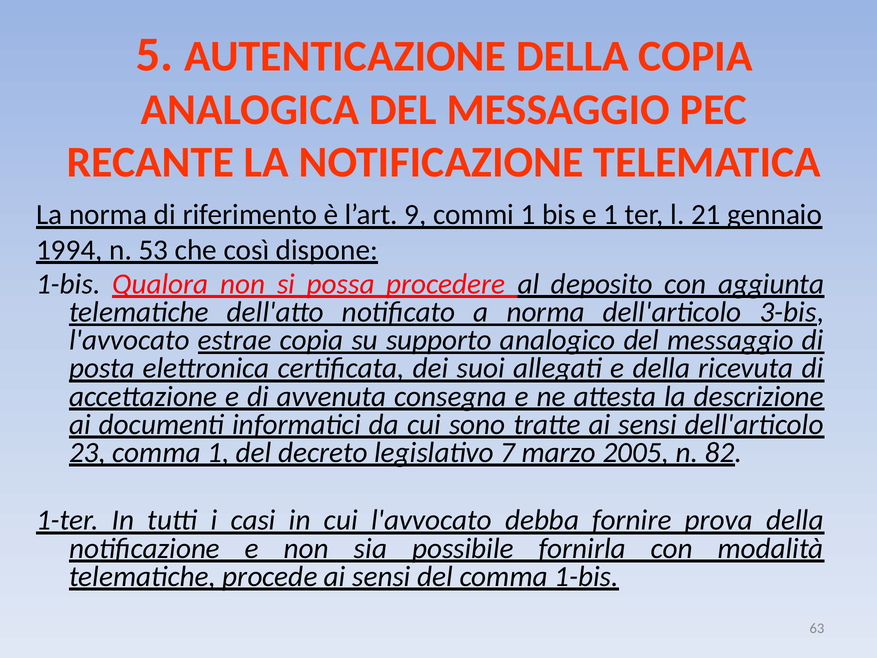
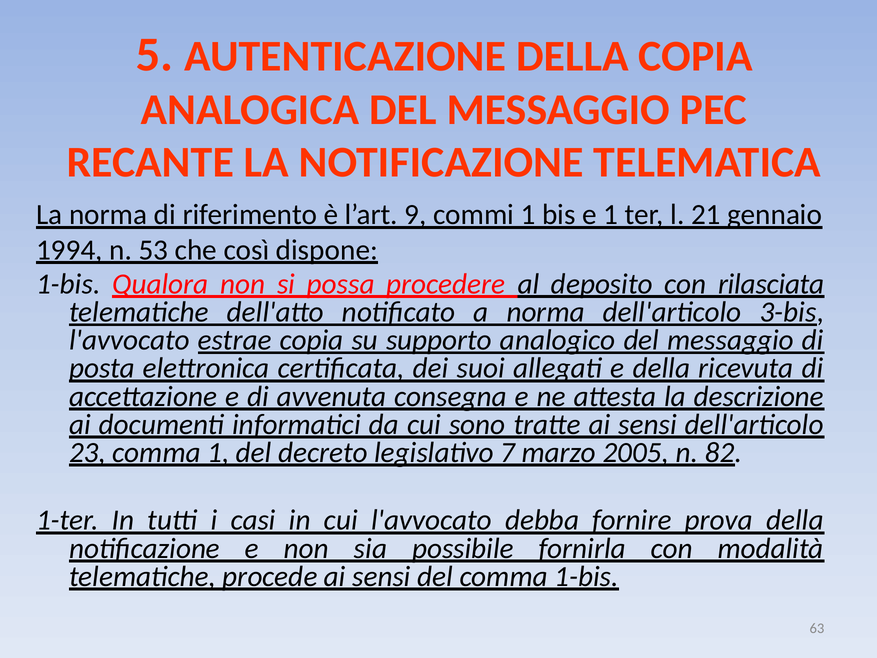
aggiunta: aggiunta -> rilasciata
